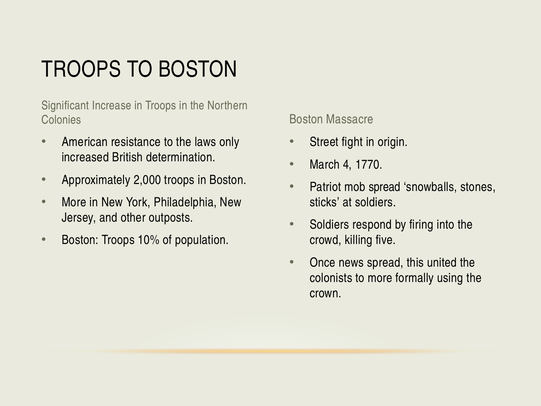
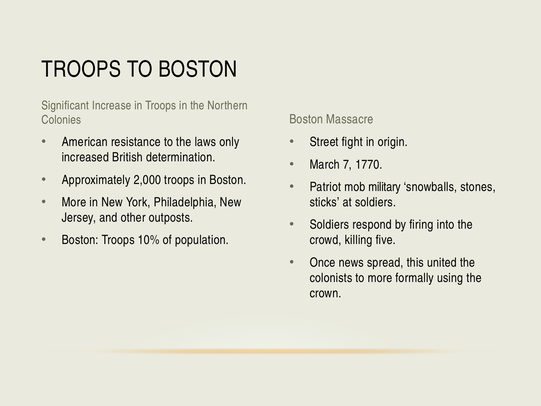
4: 4 -> 7
mob spread: spread -> military
